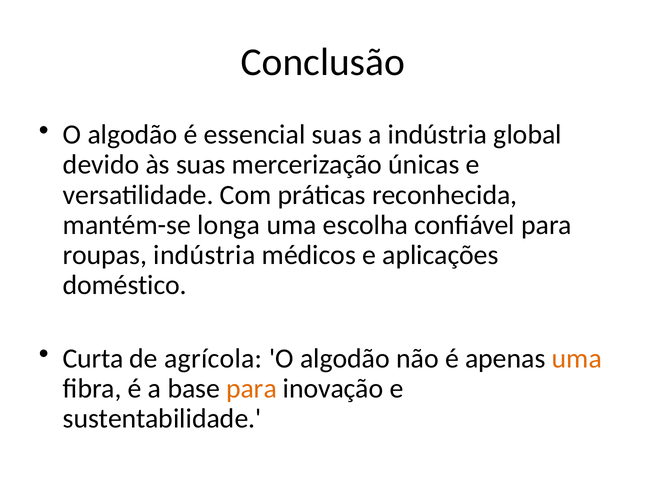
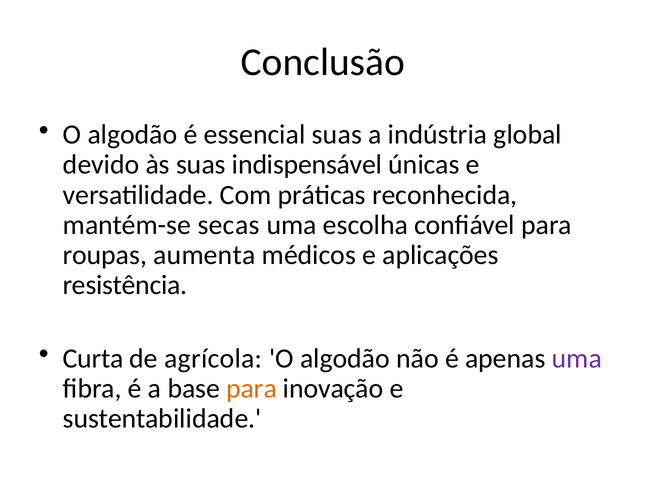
mercerização: mercerização -> indispensável
longa: longa -> secas
roupas indústria: indústria -> aumenta
doméstico: doméstico -> resistência
uma at (577, 359) colour: orange -> purple
